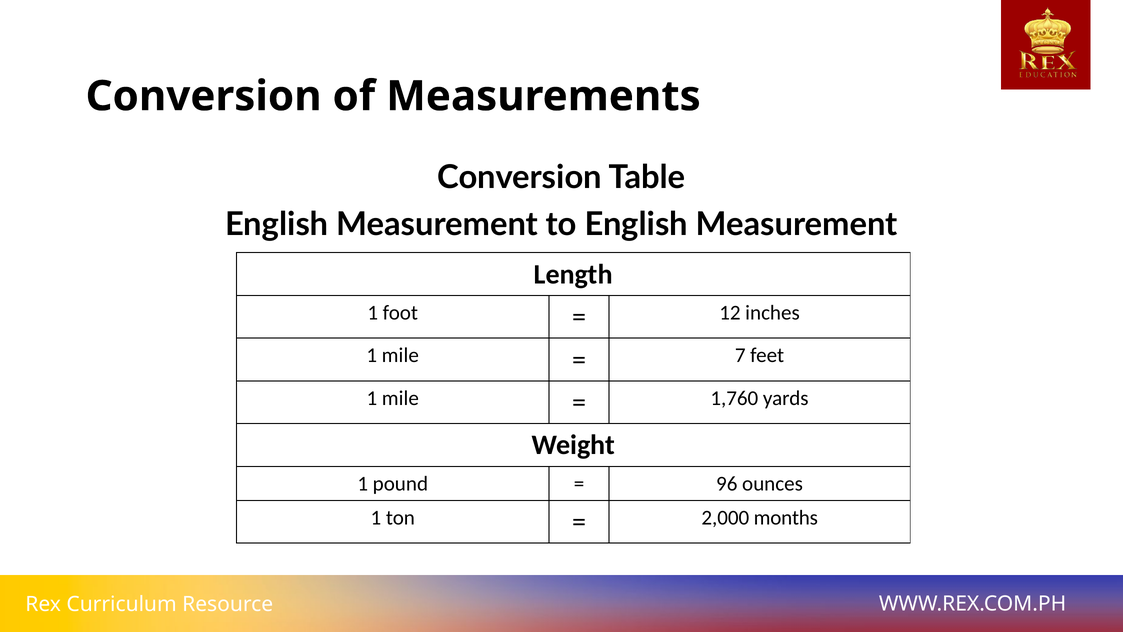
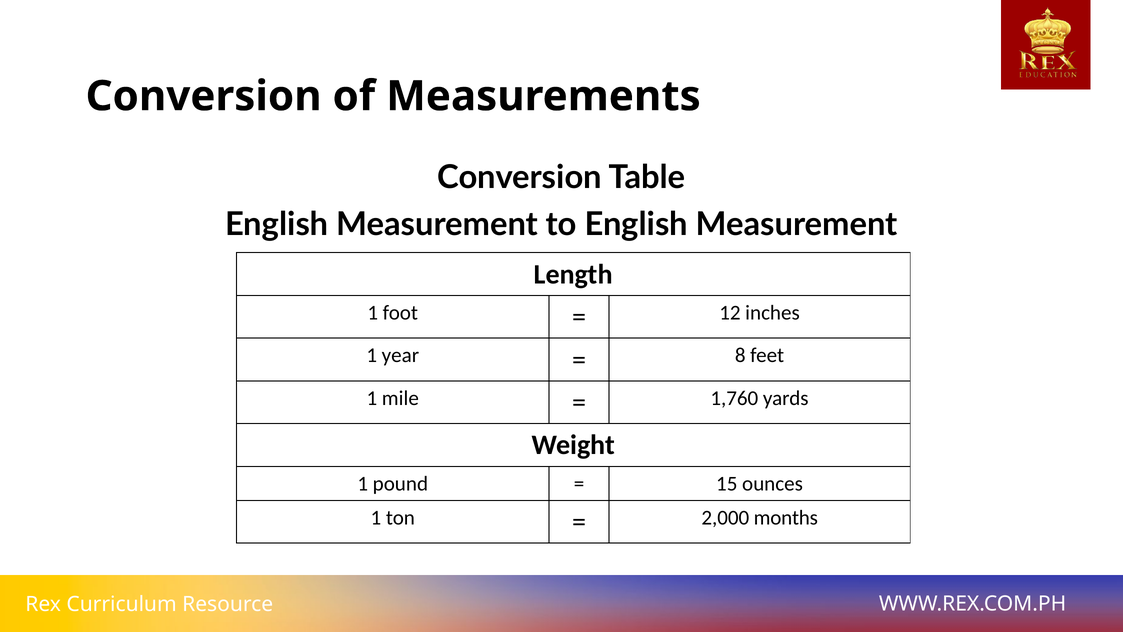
mile at (400, 355): mile -> year
7: 7 -> 8
96: 96 -> 15
